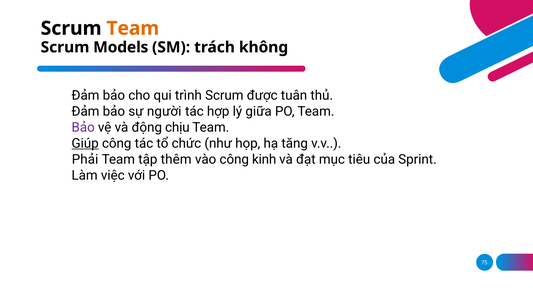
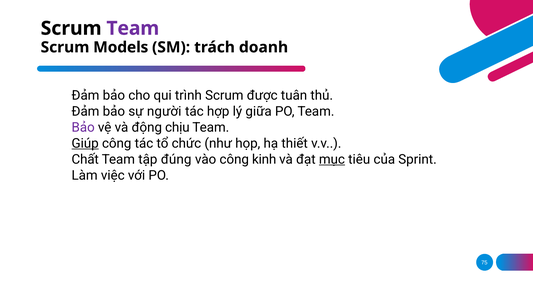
Team at (133, 28) colour: orange -> purple
không: không -> doanh
tăng: tăng -> thiết
Phải: Phải -> Chất
thêm: thêm -> đúng
mục underline: none -> present
